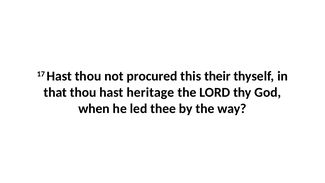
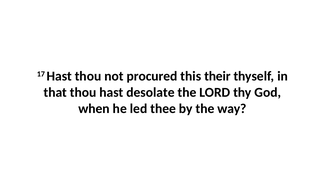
heritage: heritage -> desolate
